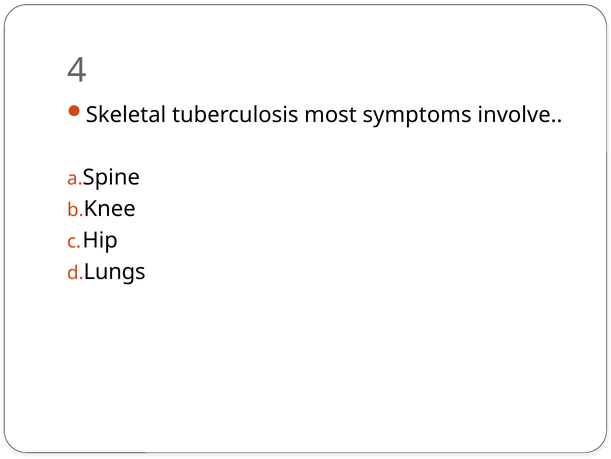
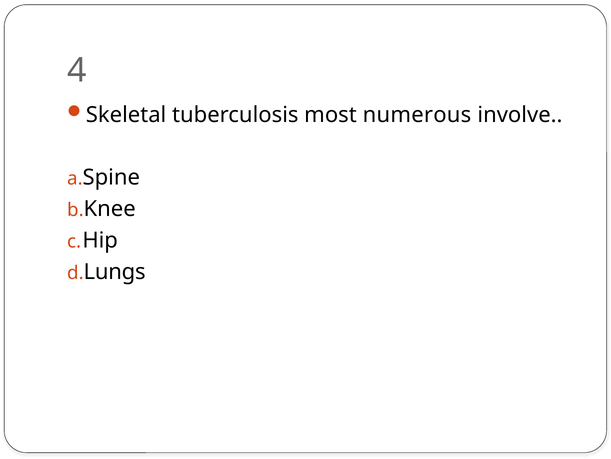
symptoms: symptoms -> numerous
